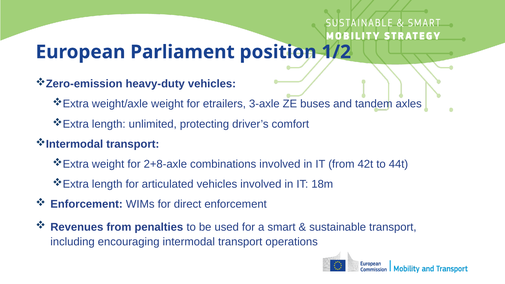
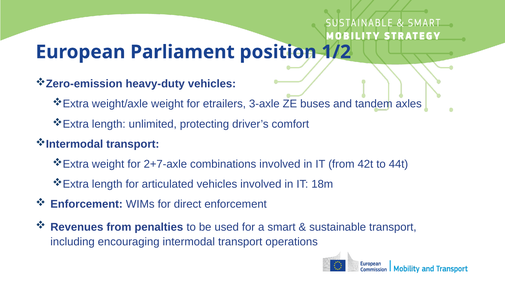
2+8-axle: 2+8-axle -> 2+7-axle
